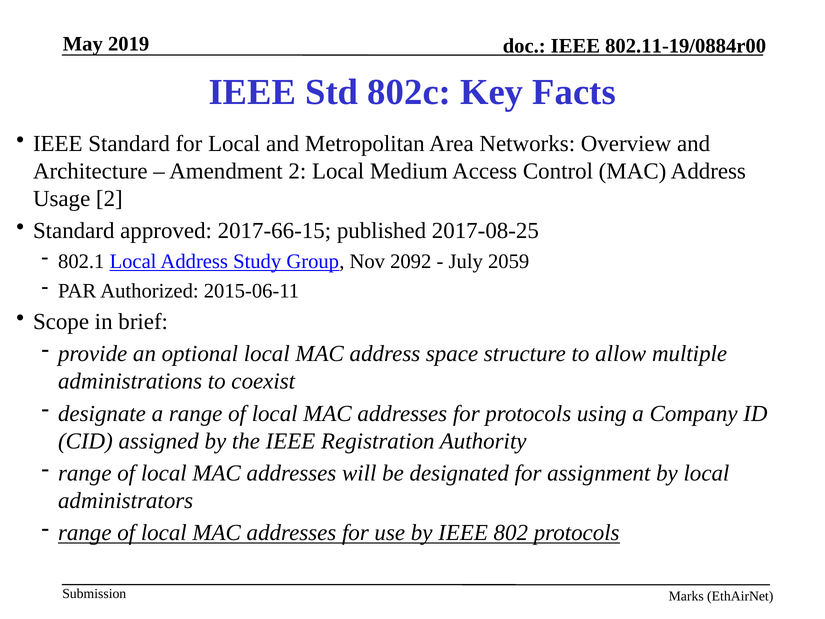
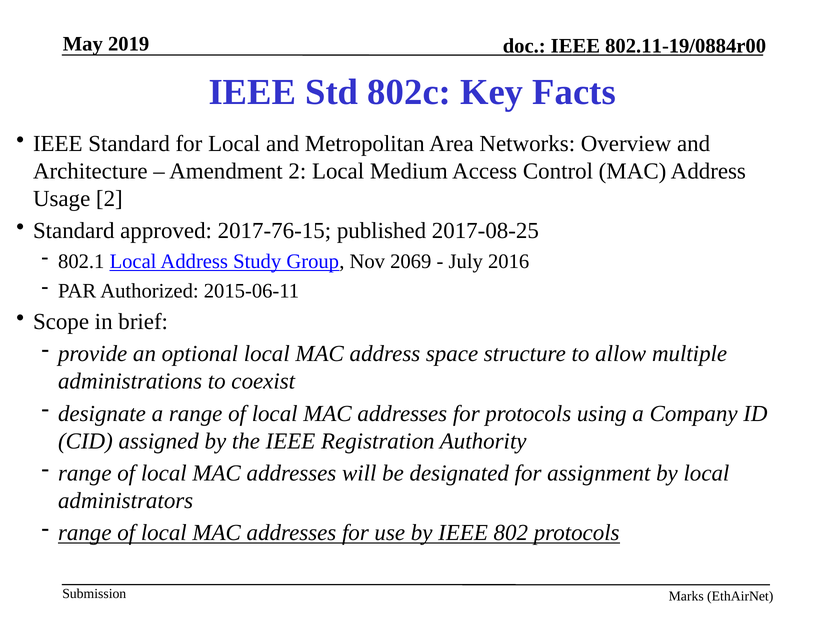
2017-66-15: 2017-66-15 -> 2017-76-15
2092: 2092 -> 2069
2059: 2059 -> 2016
